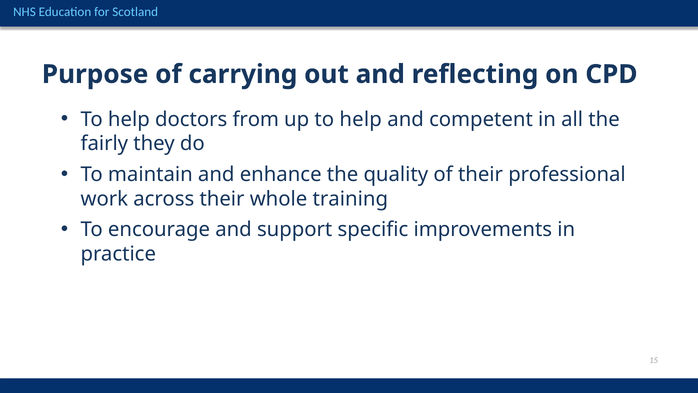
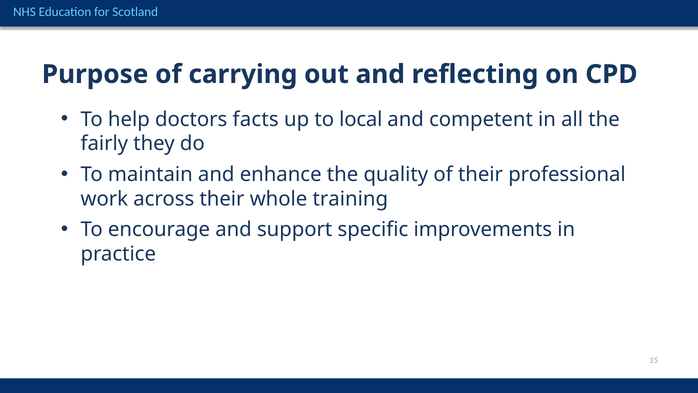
from: from -> facts
up to help: help -> local
